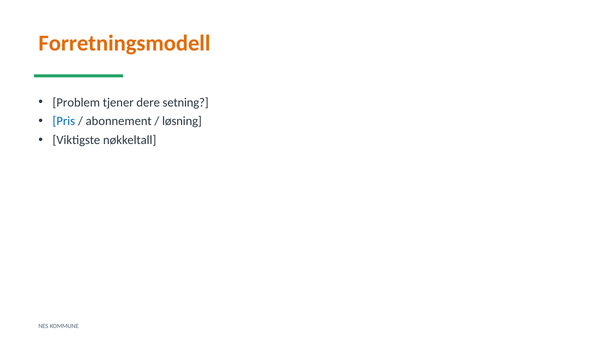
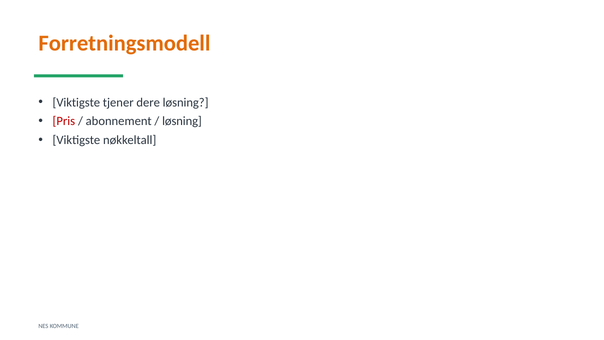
Problem at (76, 102): Problem -> Viktigste
dere setning: setning -> løsning
Pris colour: blue -> red
